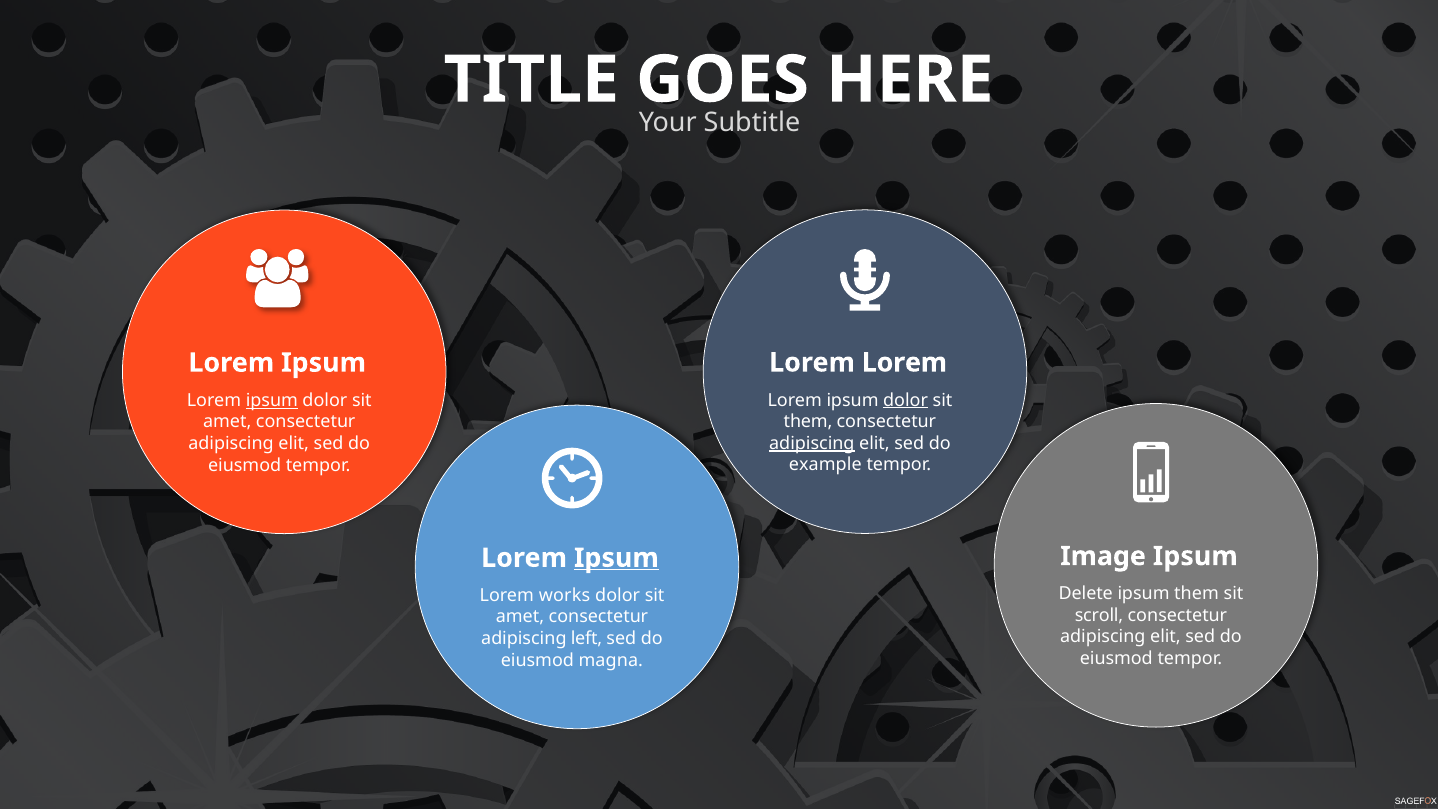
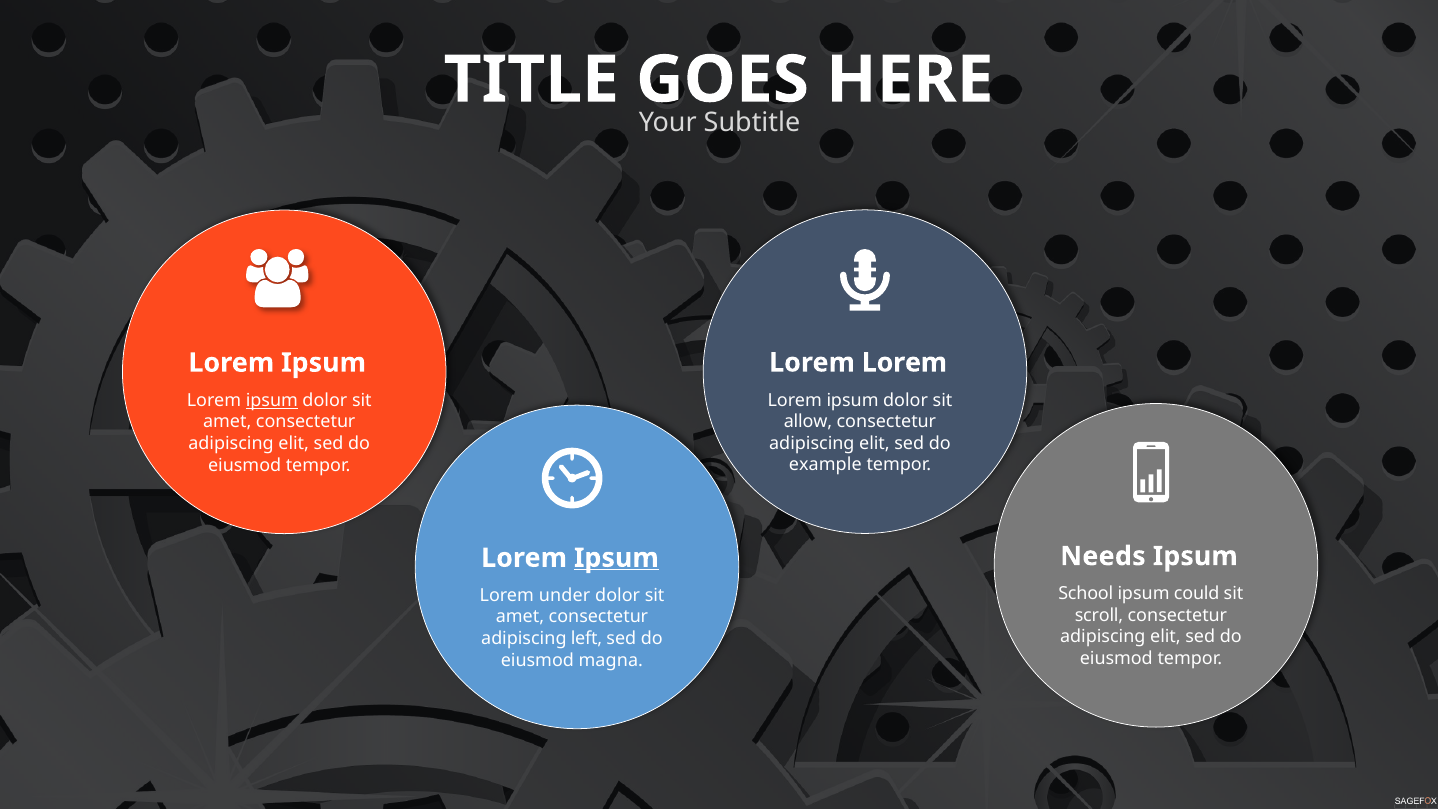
dolor at (906, 400) underline: present -> none
them at (808, 422): them -> allow
adipiscing at (812, 443) underline: present -> none
Image: Image -> Needs
Delete: Delete -> School
ipsum them: them -> could
works: works -> under
